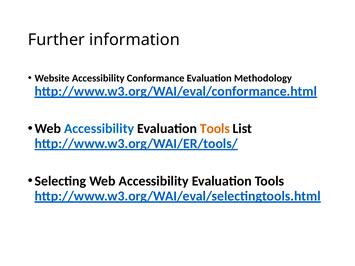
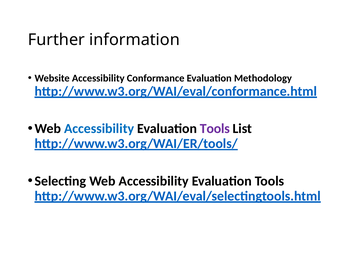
Tools at (215, 129) colour: orange -> purple
